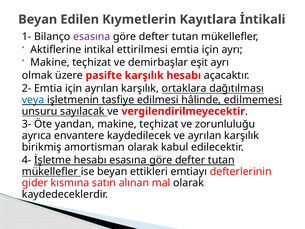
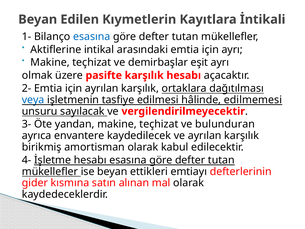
esasına at (92, 37) colour: purple -> blue
ettirilmesi: ettirilmesi -> arasındaki
zorunluluğu: zorunluluğu -> bulunduran
